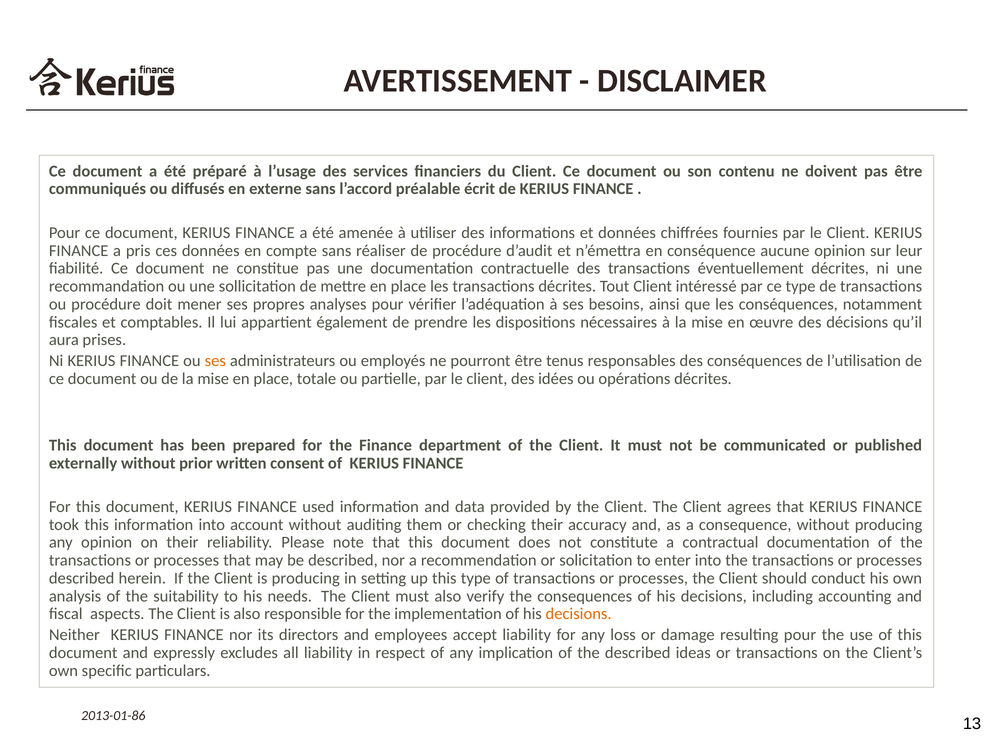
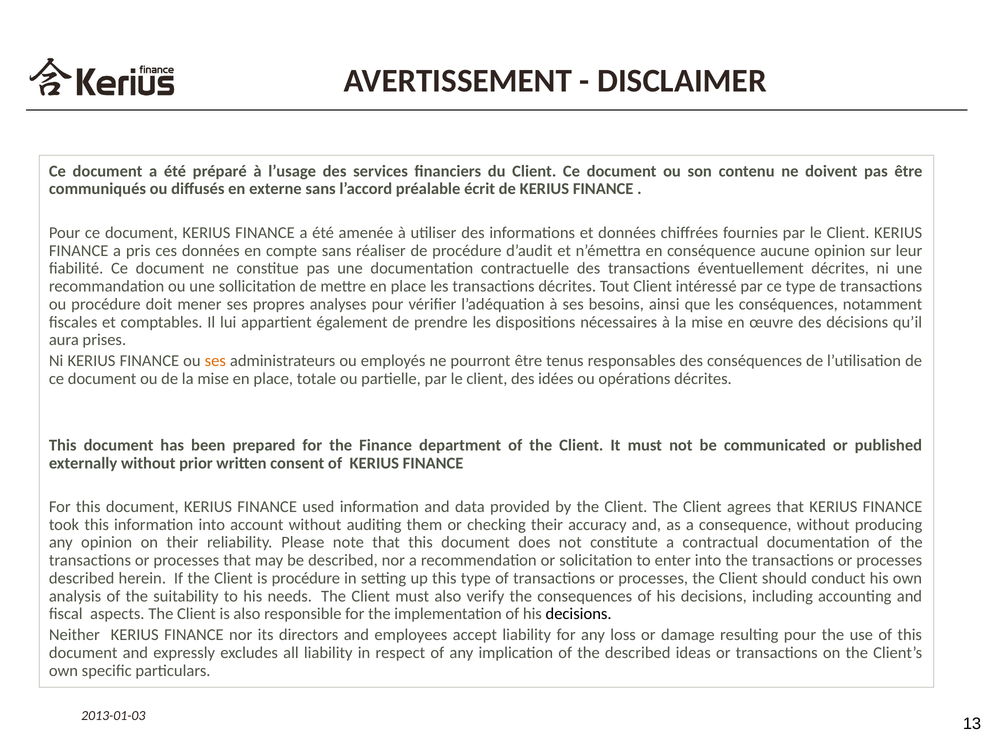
is producing: producing -> procédure
decisions at (579, 614) colour: orange -> black
2013-01-86: 2013-01-86 -> 2013-01-03
